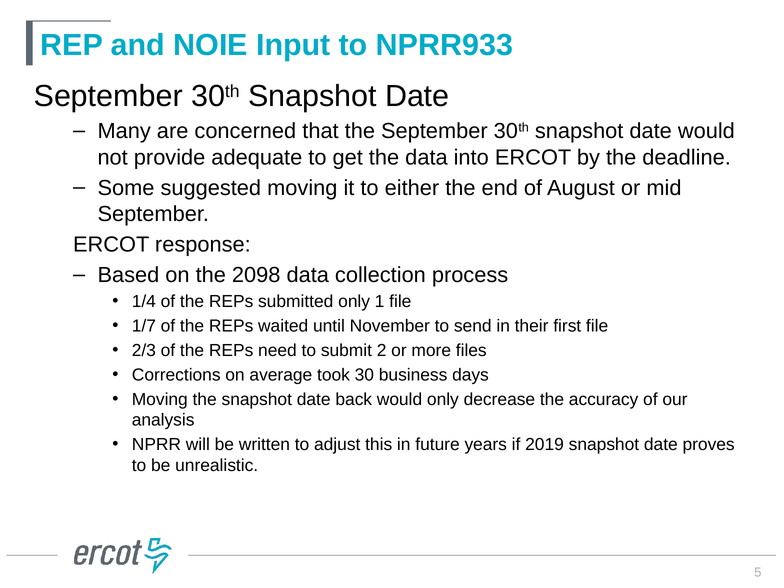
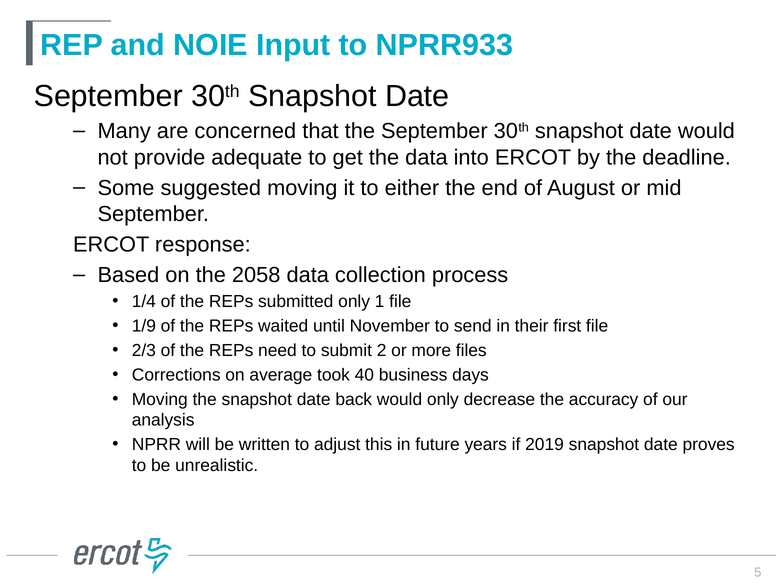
2098: 2098 -> 2058
1/7: 1/7 -> 1/9
30: 30 -> 40
